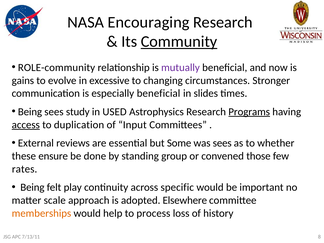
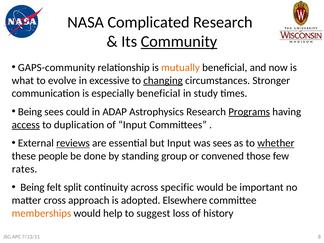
Encouraging: Encouraging -> Complicated
ROLE-community: ROLE-community -> GAPS-community
mutually colour: purple -> orange
gains: gains -> what
changing underline: none -> present
slides: slides -> study
study: study -> could
USED: USED -> ADAP
reviews underline: none -> present
but Some: Some -> Input
whether underline: none -> present
ensure: ensure -> people
play: play -> split
scale: scale -> cross
process: process -> suggest
